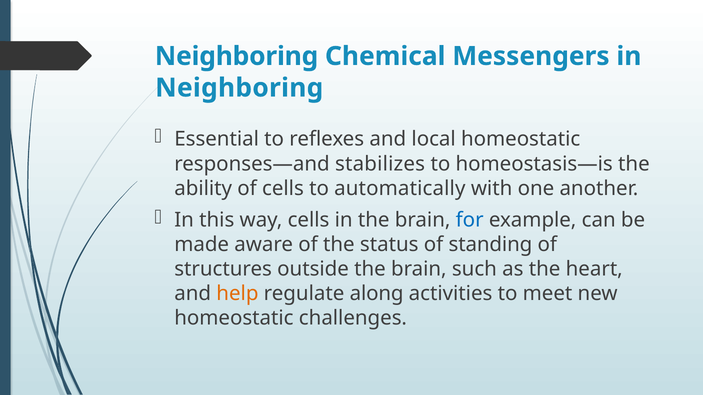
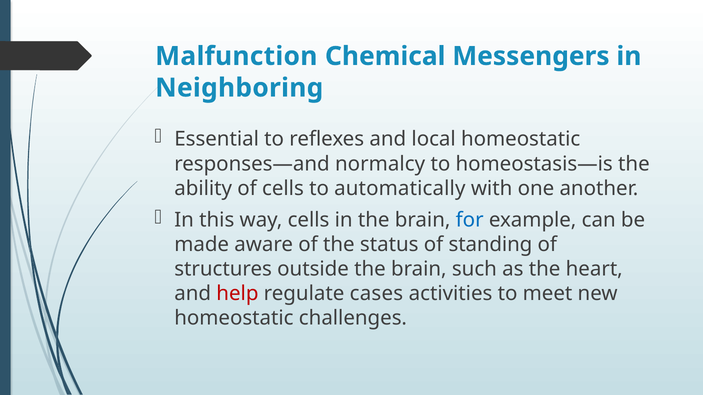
Neighboring at (237, 56): Neighboring -> Malfunction
stabilizes: stabilizes -> normalcy
help colour: orange -> red
along: along -> cases
